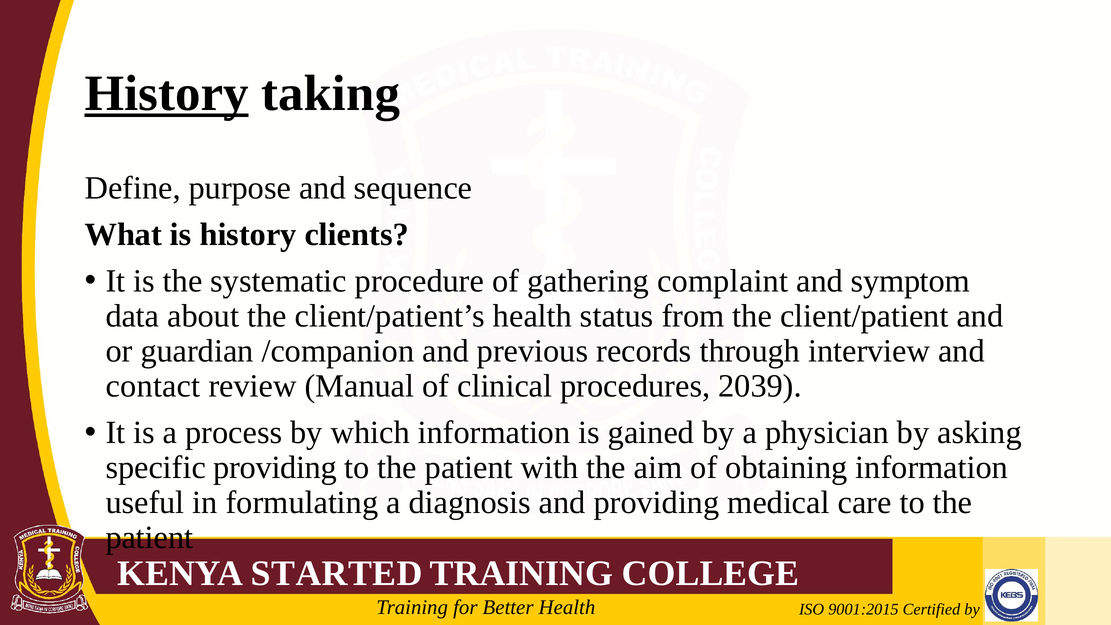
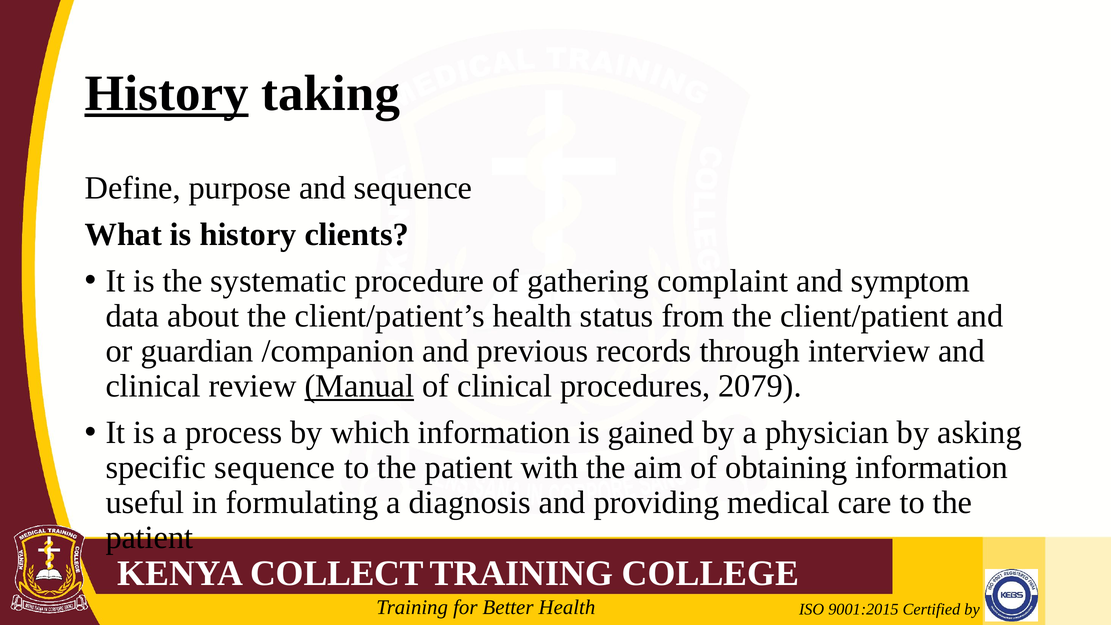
contact at (153, 386): contact -> clinical
Manual underline: none -> present
2039: 2039 -> 2079
specific providing: providing -> sequence
STARTED: STARTED -> COLLECT
